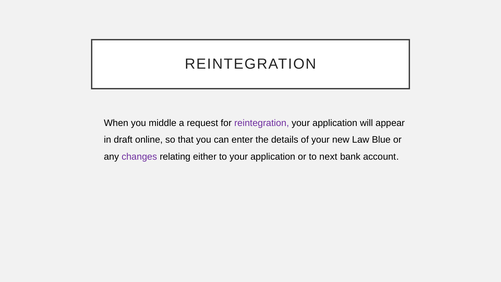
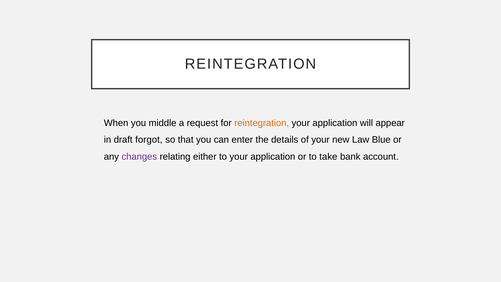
reintegration at (262, 123) colour: purple -> orange
online: online -> forgot
next: next -> take
